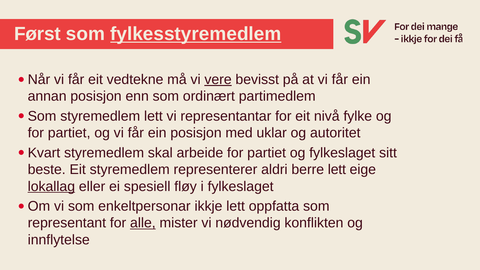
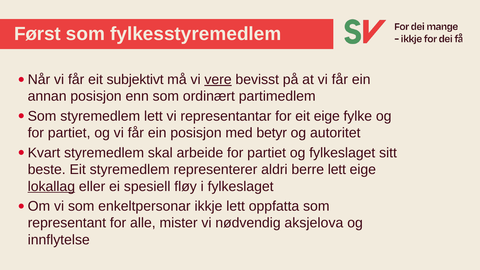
fylkesstyremedlem underline: present -> none
vedtekne: vedtekne -> subjektivt
eit nivå: nivå -> eige
uklar: uklar -> betyr
alle underline: present -> none
konflikten: konflikten -> aksjelova
